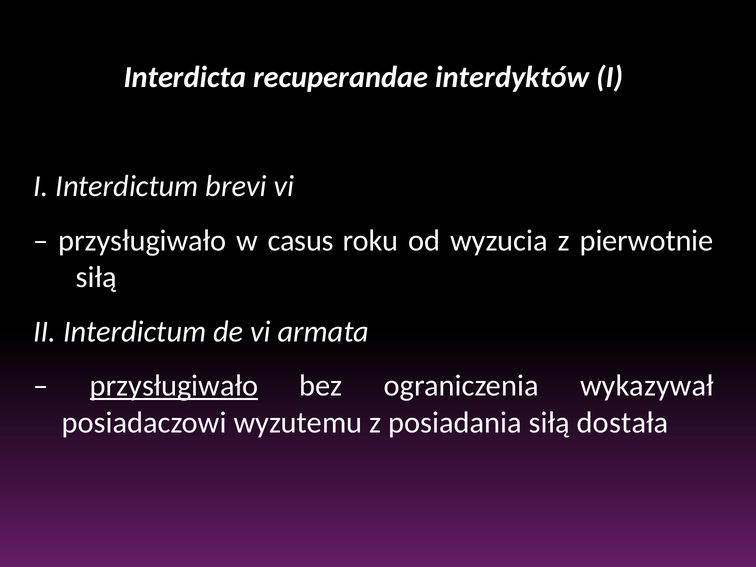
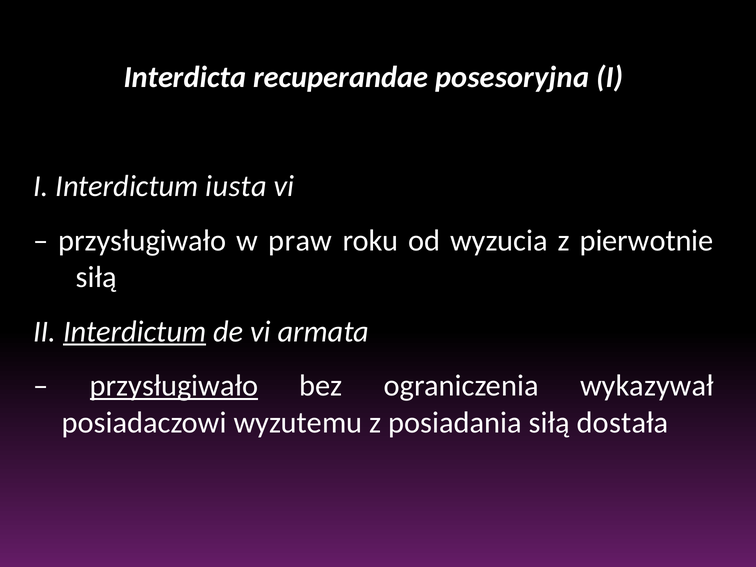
interdyktów: interdyktów -> posesoryjna
brevi: brevi -> iusta
casus: casus -> praw
Interdictum at (135, 332) underline: none -> present
